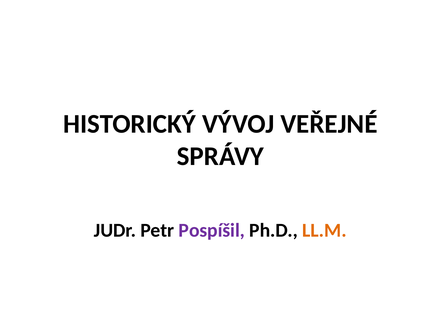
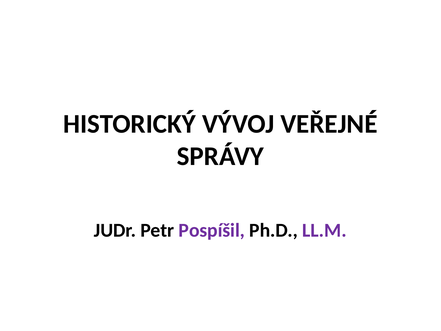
LL.M colour: orange -> purple
